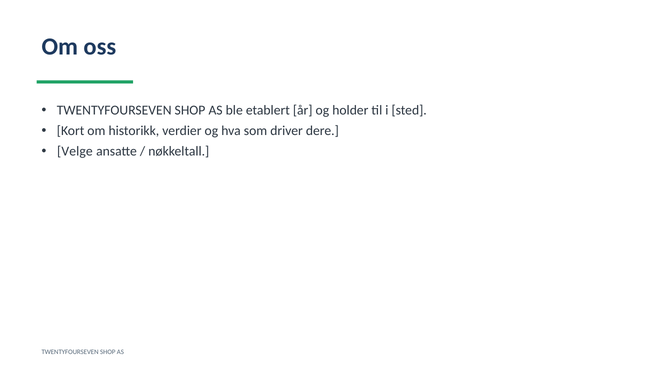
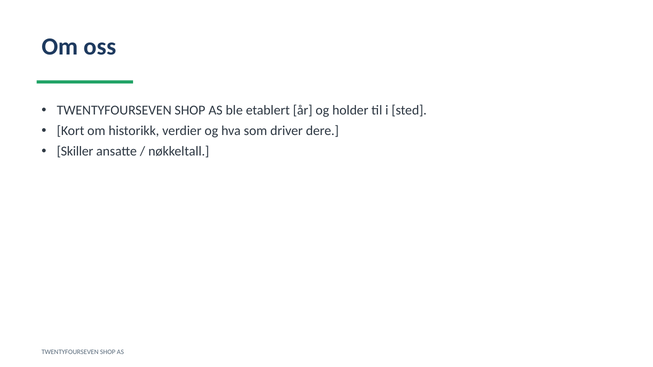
Velge: Velge -> Skiller
